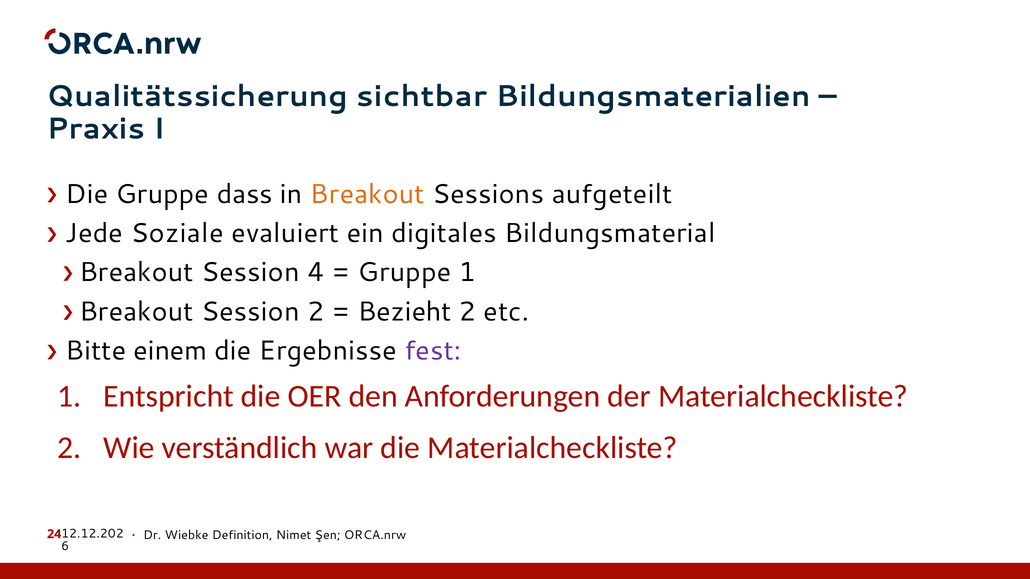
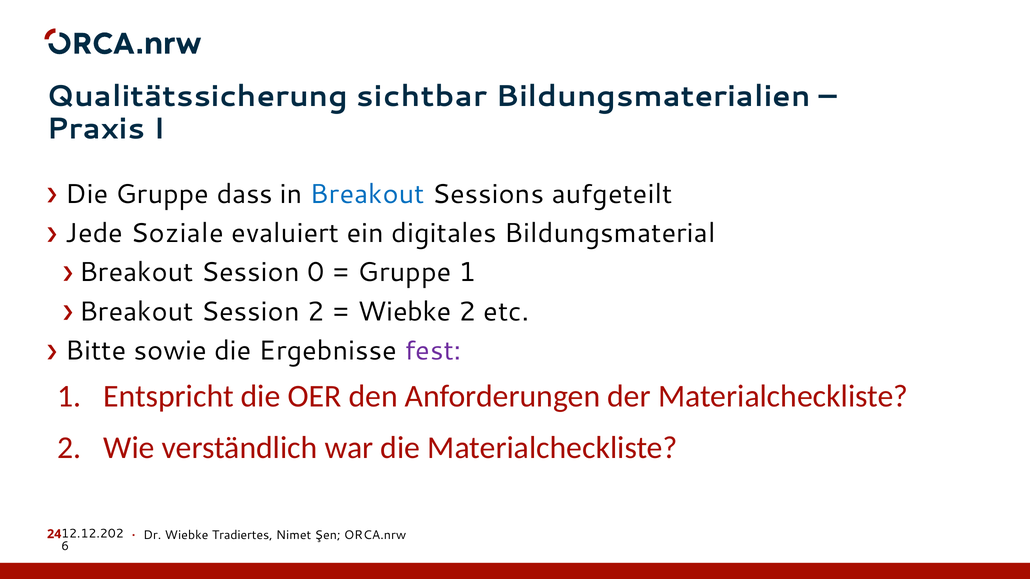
Breakout at (367, 194) colour: orange -> blue
4: 4 -> 0
Bezieht at (405, 312): Bezieht -> Wiebke
einem: einem -> sowie
Definition: Definition -> Tradiertes
